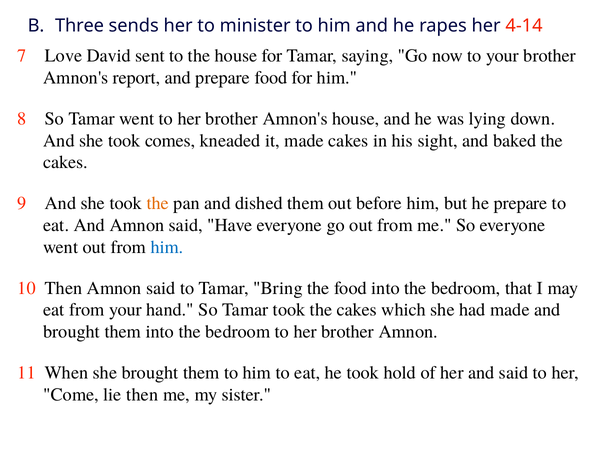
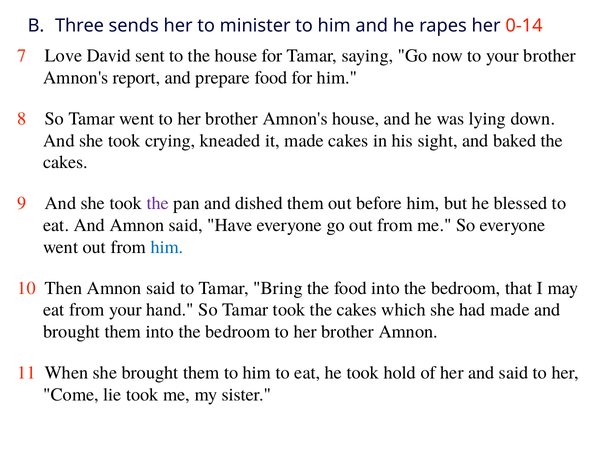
4-14: 4-14 -> 0-14
comes: comes -> crying
the at (158, 203) colour: orange -> purple
he prepare: prepare -> blessed
lie then: then -> took
